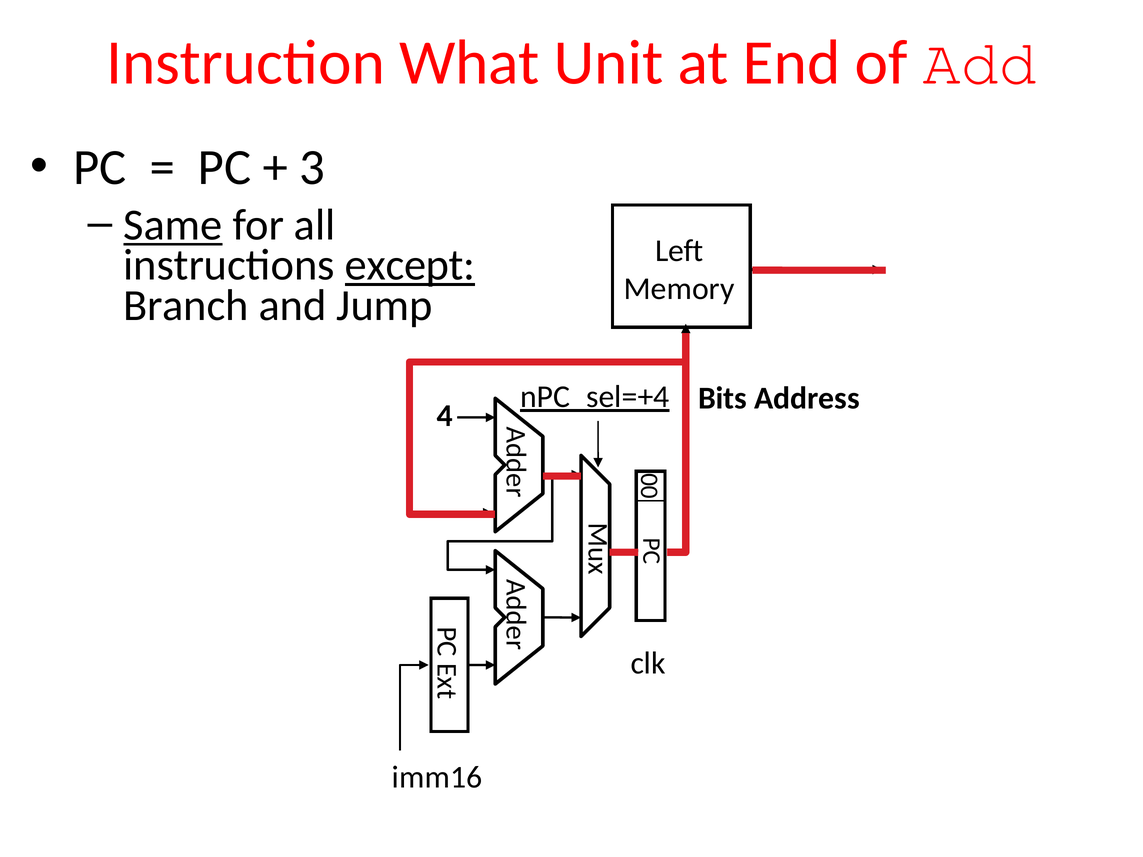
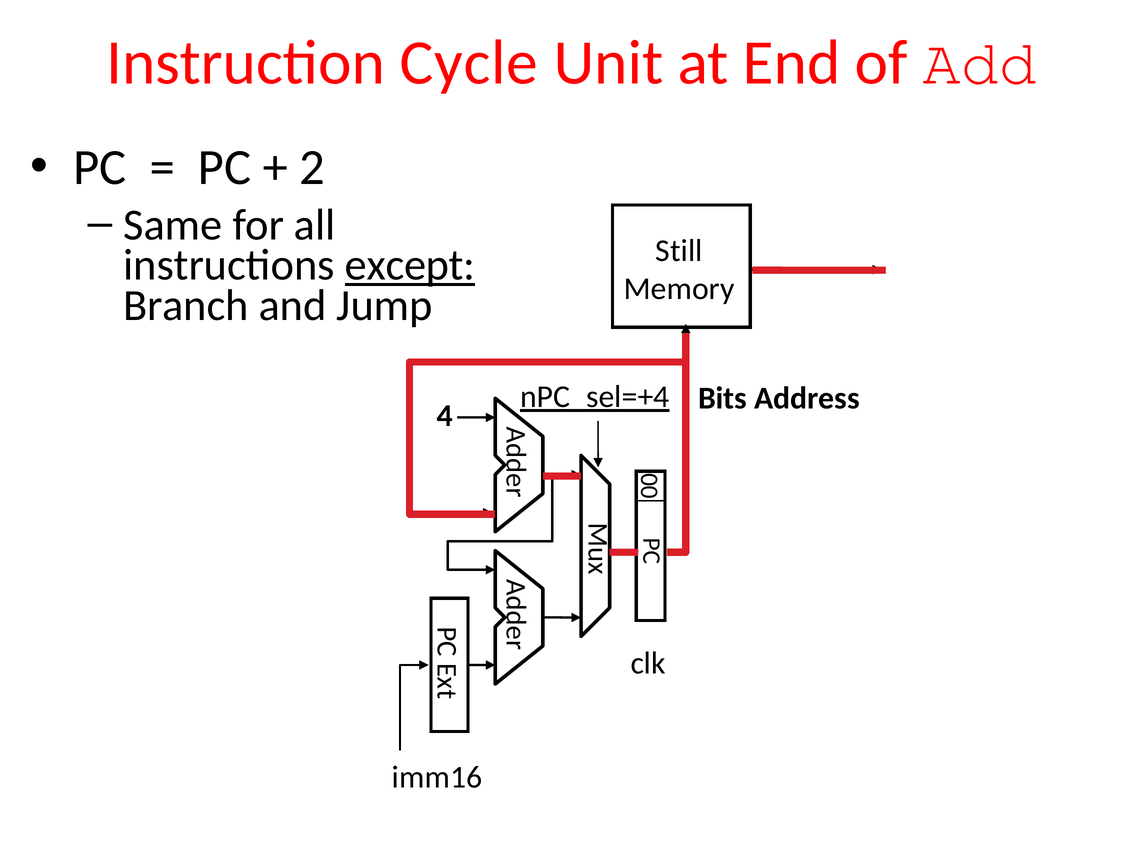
What: What -> Cycle
3: 3 -> 2
Same underline: present -> none
Left: Left -> Still
